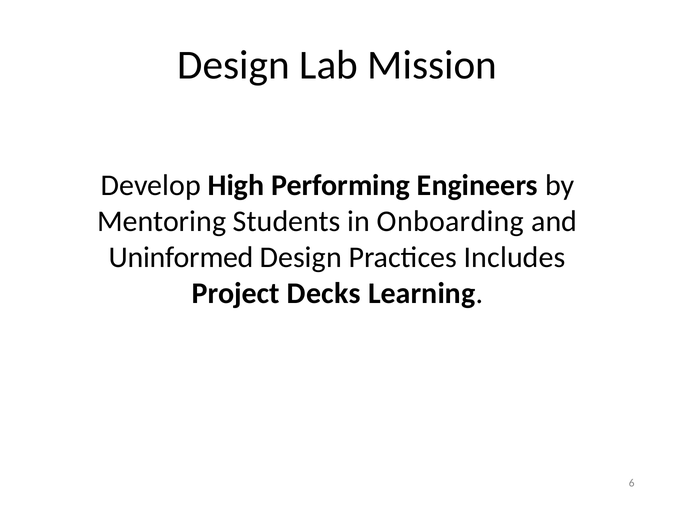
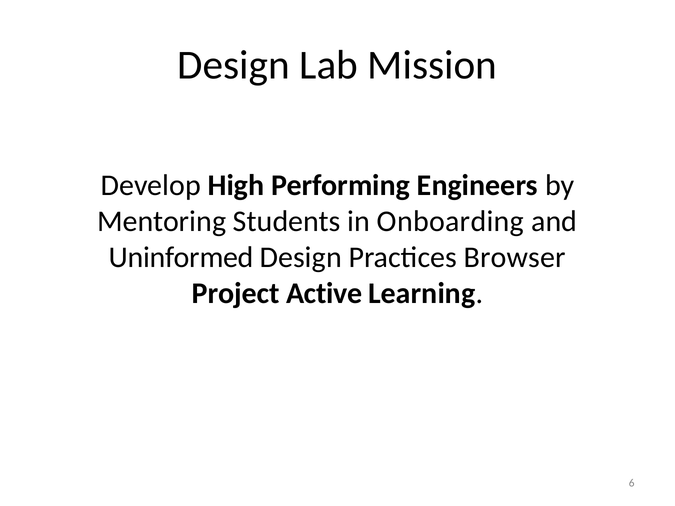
Includes: Includes -> Browser
Decks: Decks -> Active
